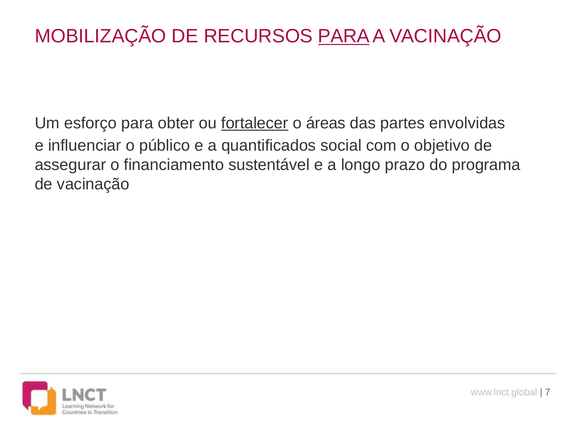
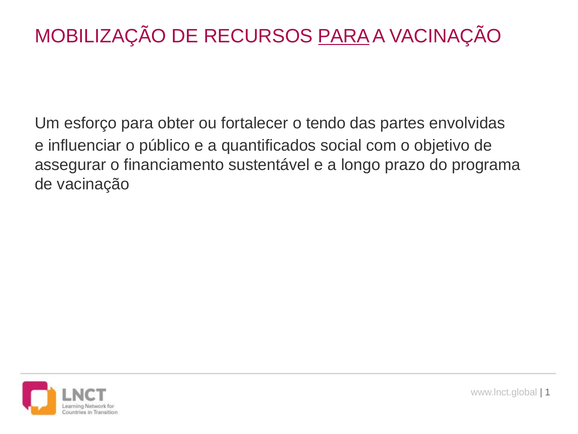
fortalecer underline: present -> none
áreas: áreas -> tendo
7: 7 -> 1
